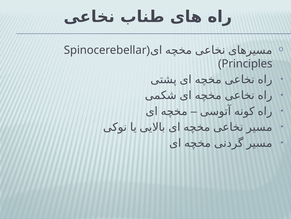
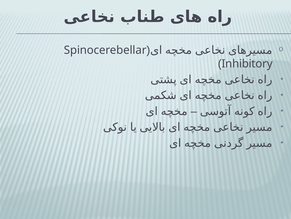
Principles: Principles -> Inhibitory
